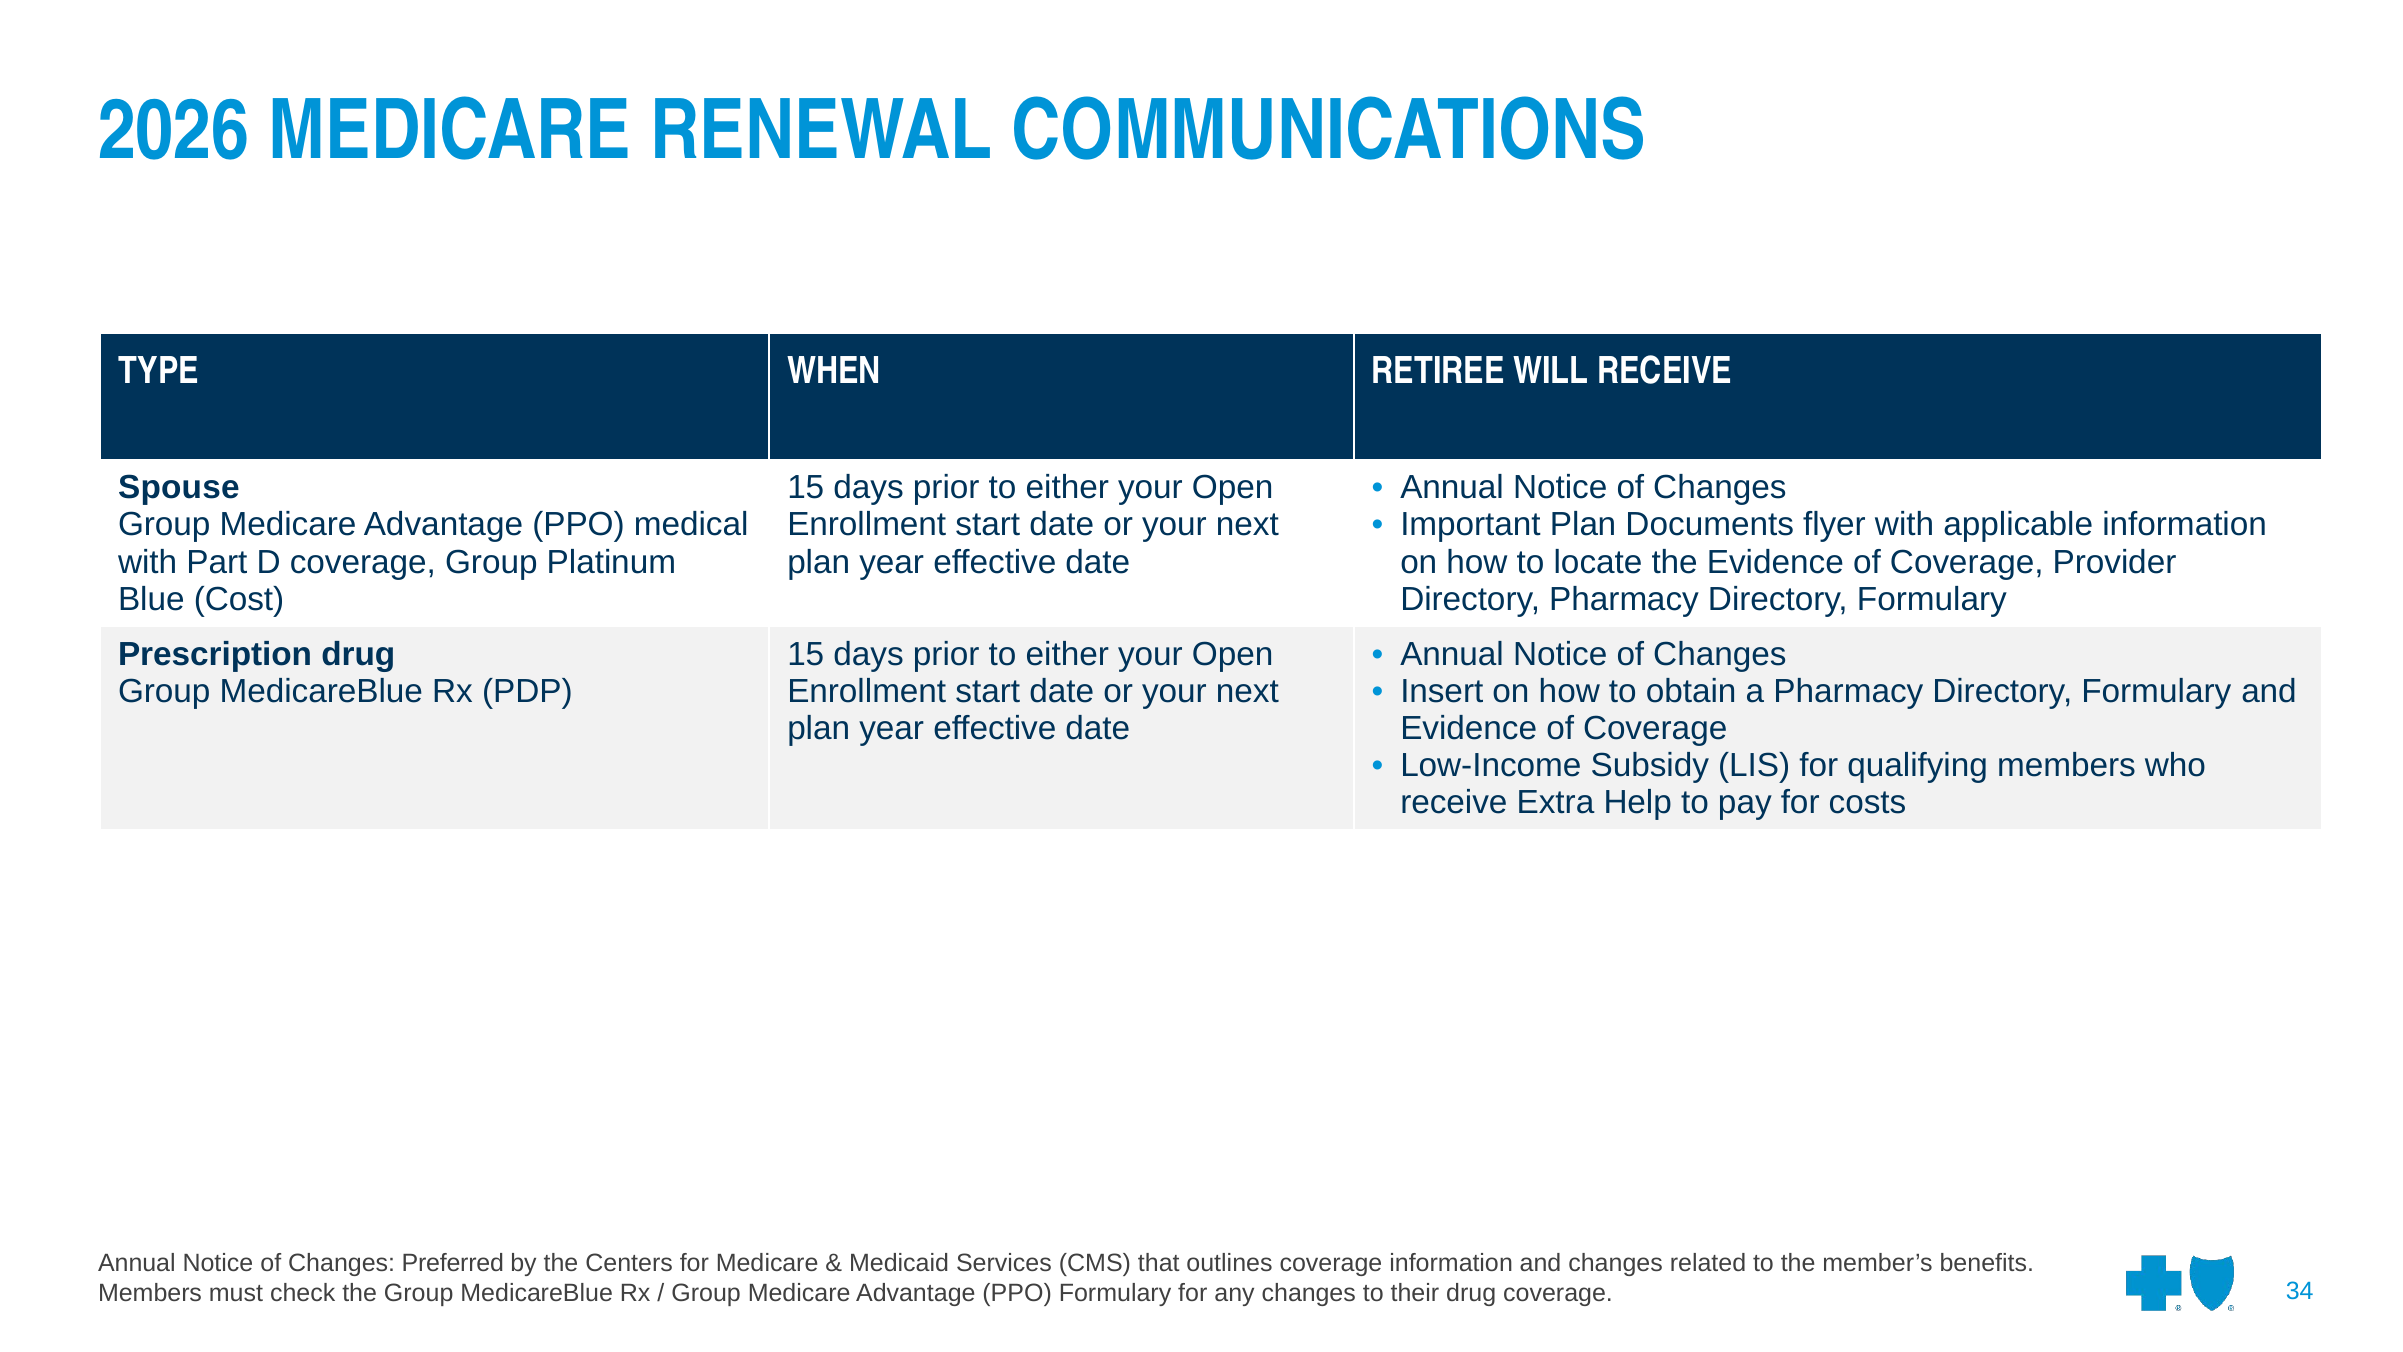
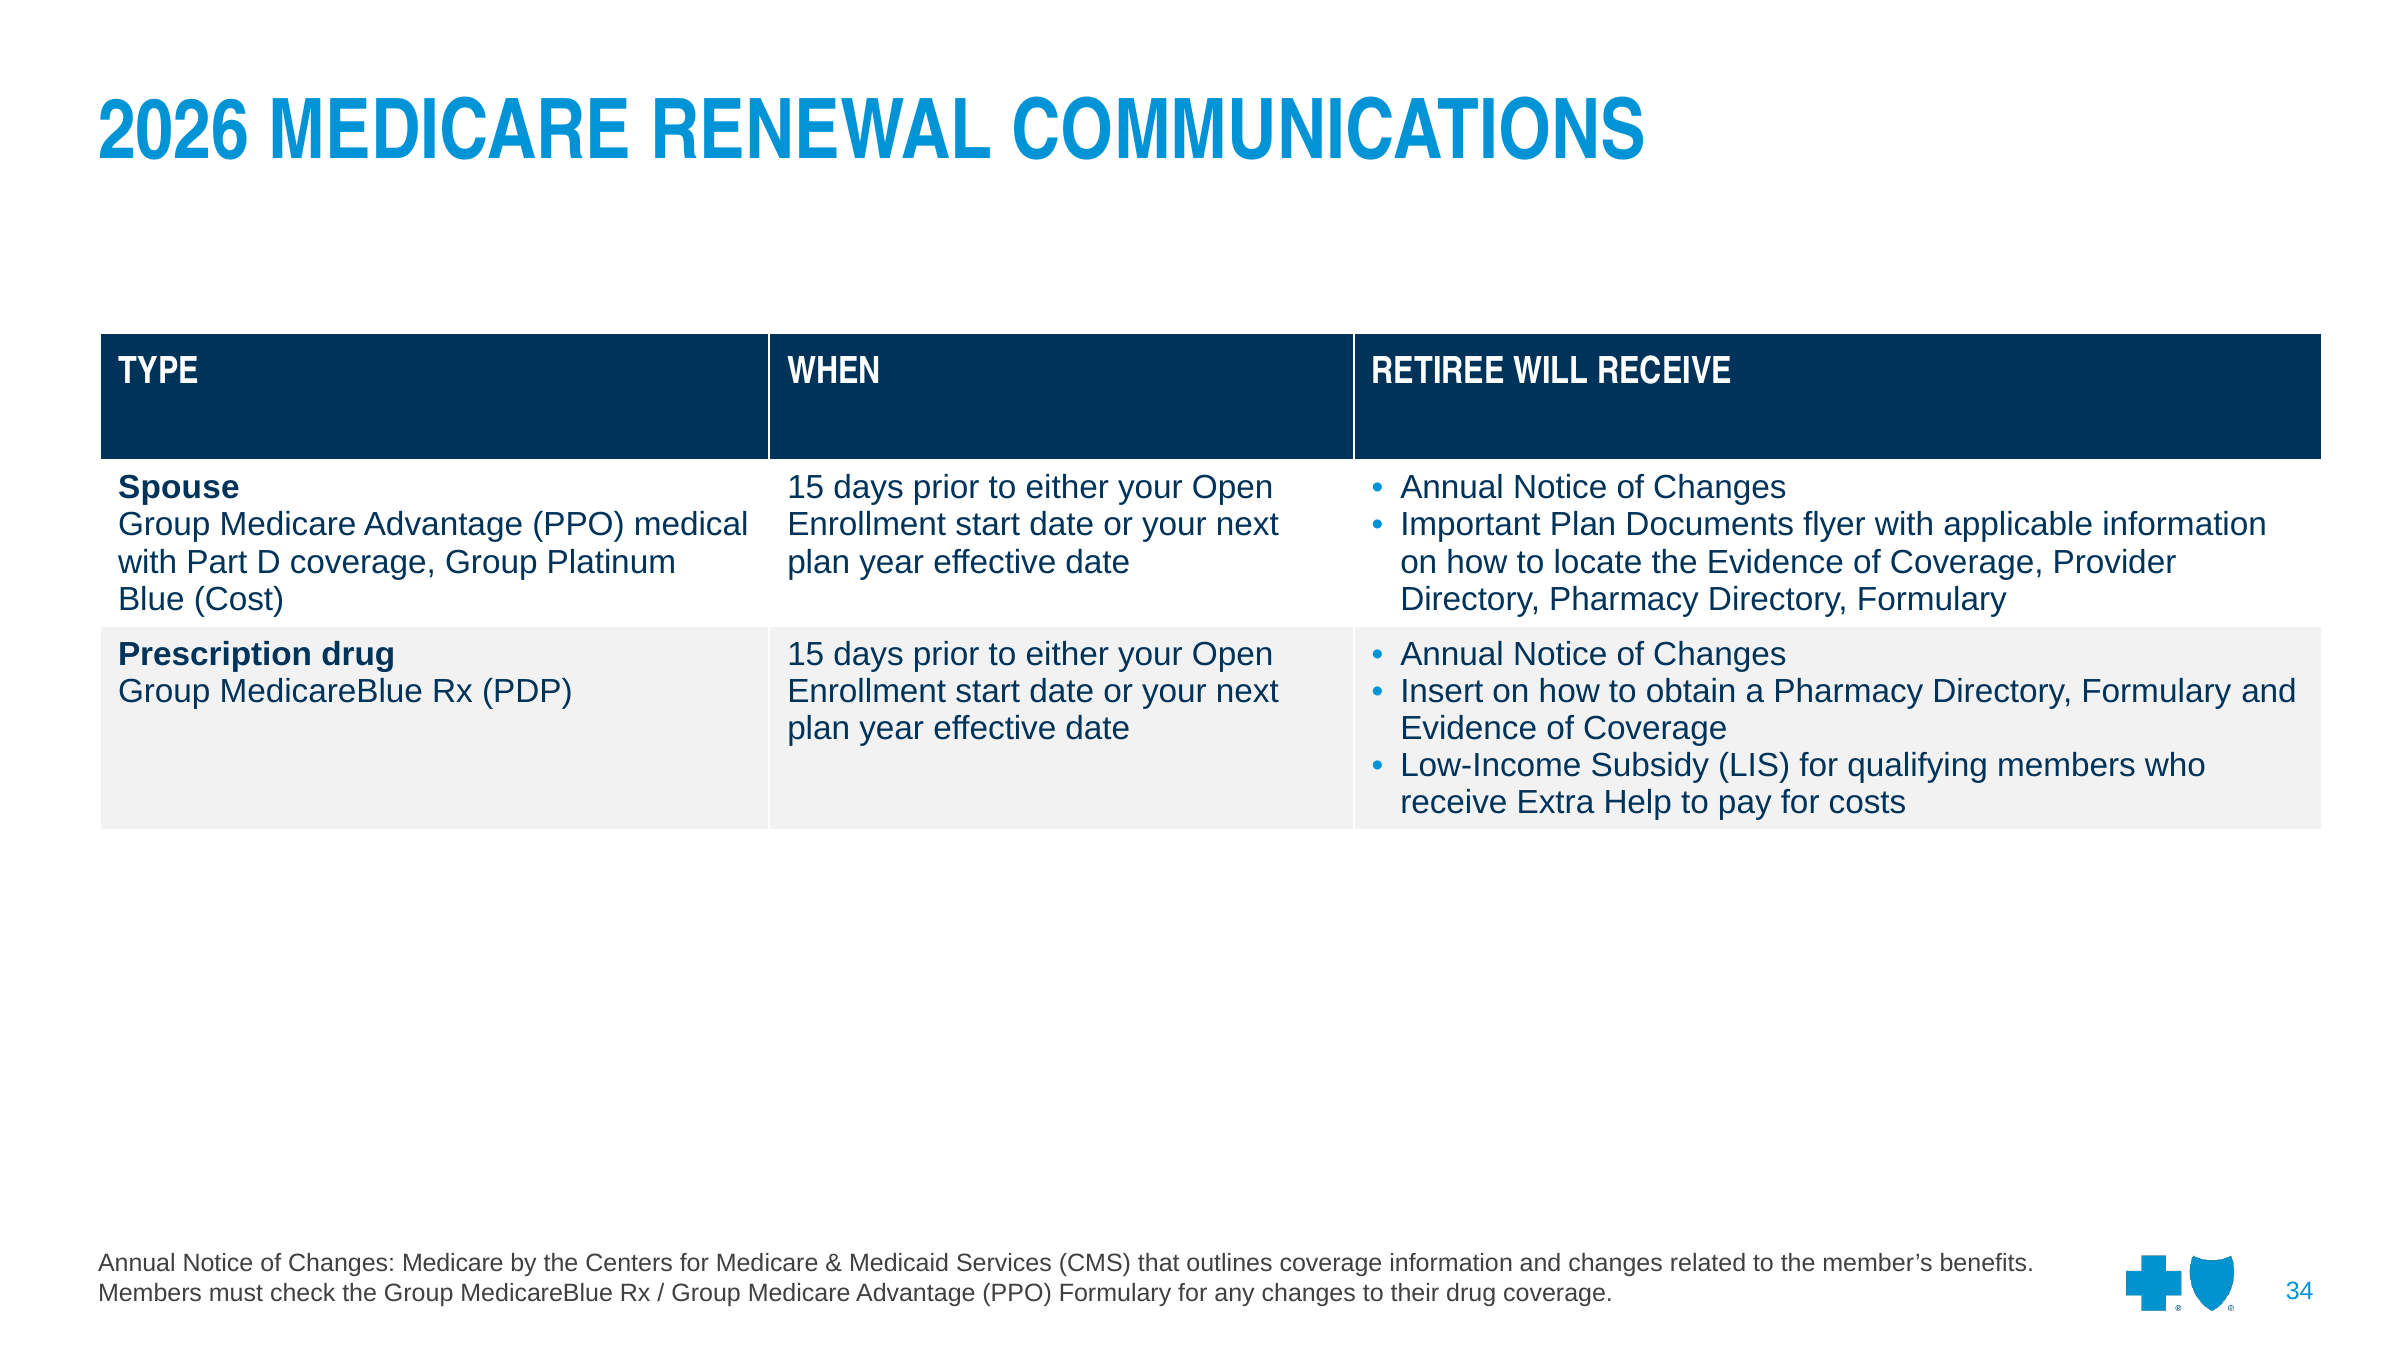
Changes Preferred: Preferred -> Medicare
